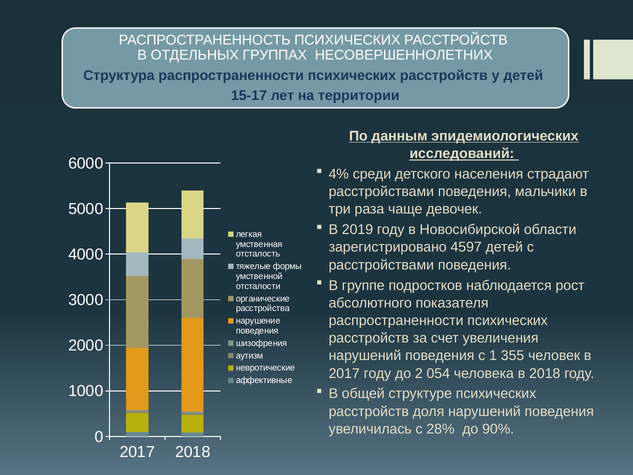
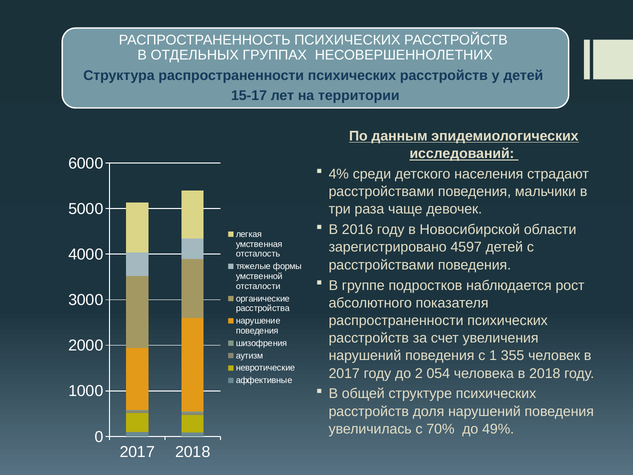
2019: 2019 -> 2016
28%: 28% -> 70%
90%: 90% -> 49%
